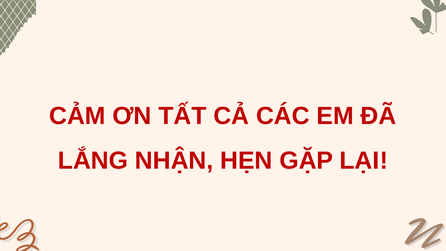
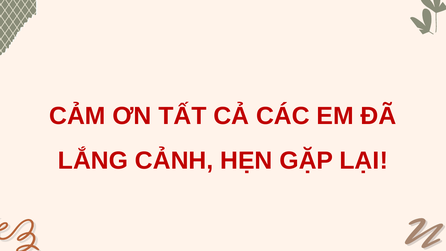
NHẬN: NHẬN -> CẢNH
